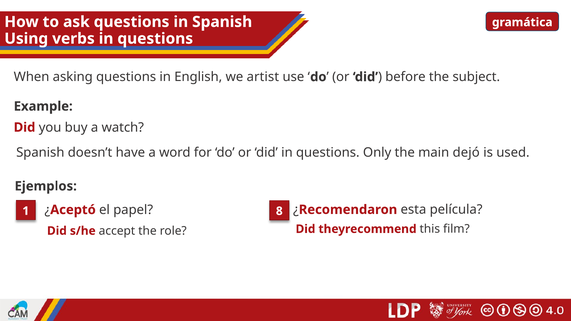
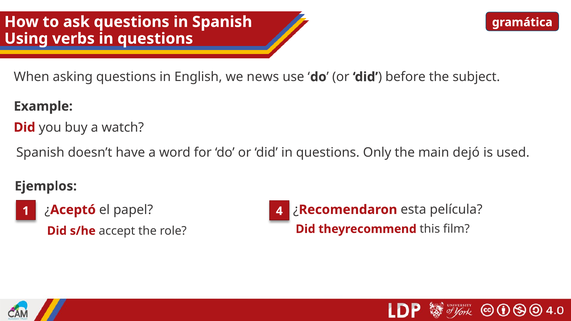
artist: artist -> news
8: 8 -> 4
